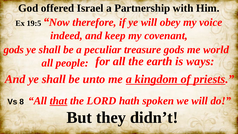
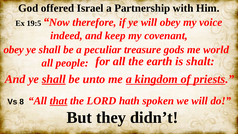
gods at (14, 50): gods -> obey
ways: ways -> shalt
shall at (54, 79) underline: none -> present
